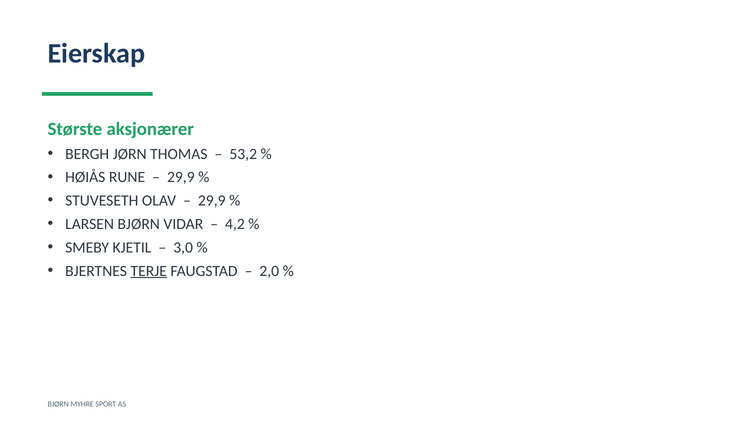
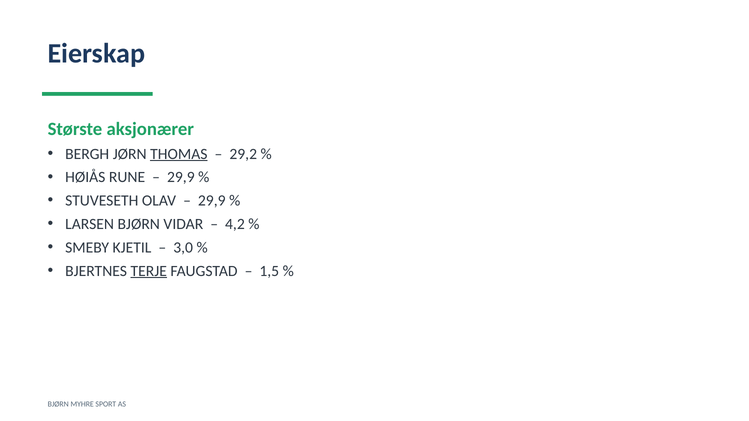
THOMAS underline: none -> present
53,2: 53,2 -> 29,2
2,0: 2,0 -> 1,5
